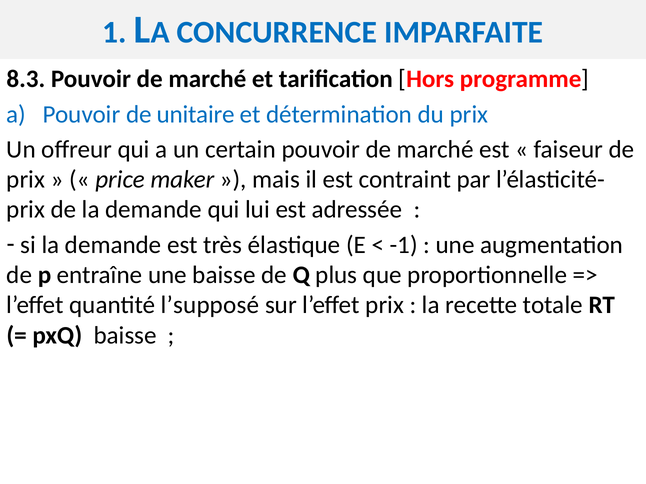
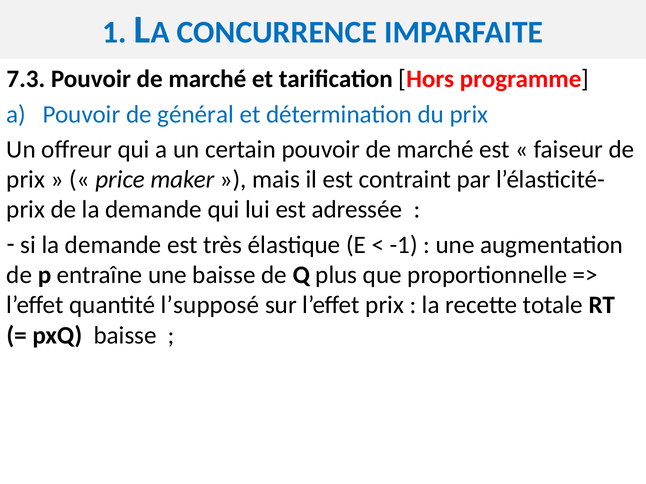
8.3: 8.3 -> 7.3
unitaire: unitaire -> général
